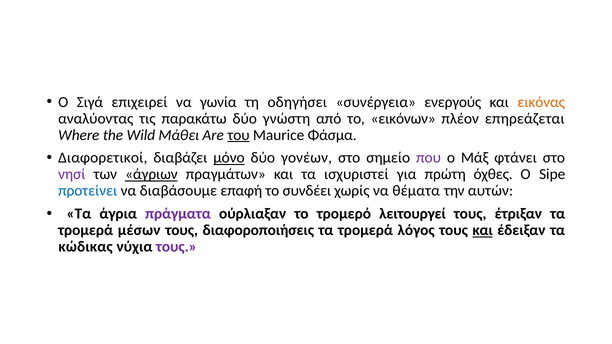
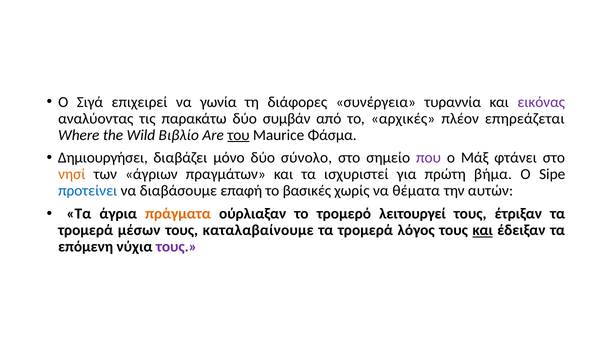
οδηγήσει: οδηγήσει -> διάφορες
ενεργούς: ενεργούς -> τυραννία
εικόνας colour: orange -> purple
γνώστη: γνώστη -> συμβάν
εικόνων: εικόνων -> αρχικές
Μάθει: Μάθει -> Βιβλίο
Διαφορετικοί: Διαφορετικοί -> Δημιουργήσει
μόνο underline: present -> none
γονέων: γονέων -> σύνολο
νησί colour: purple -> orange
άγριων underline: present -> none
όχθες: όχθες -> βήμα
συνδέει: συνδέει -> βασικές
πράγματα colour: purple -> orange
διαφοροποιήσεις: διαφοροποιήσεις -> καταλαβαίνουμε
κώδικας: κώδικας -> επόμενη
